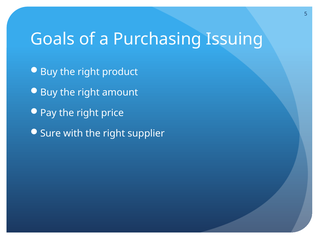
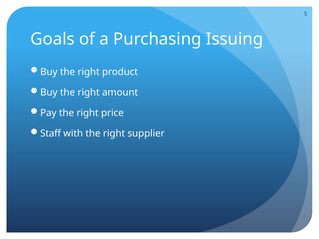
Sure: Sure -> Staff
